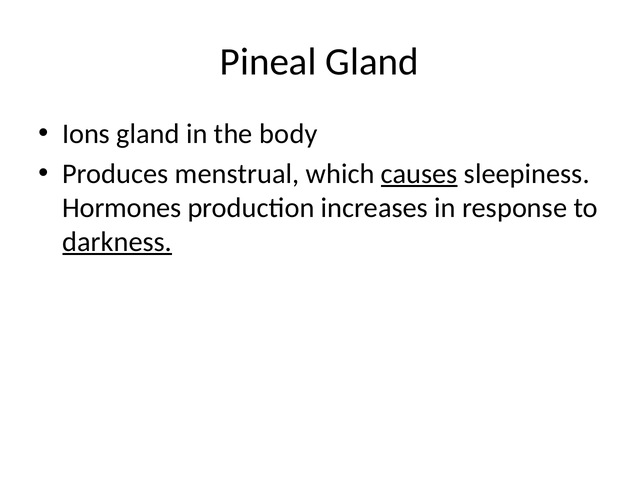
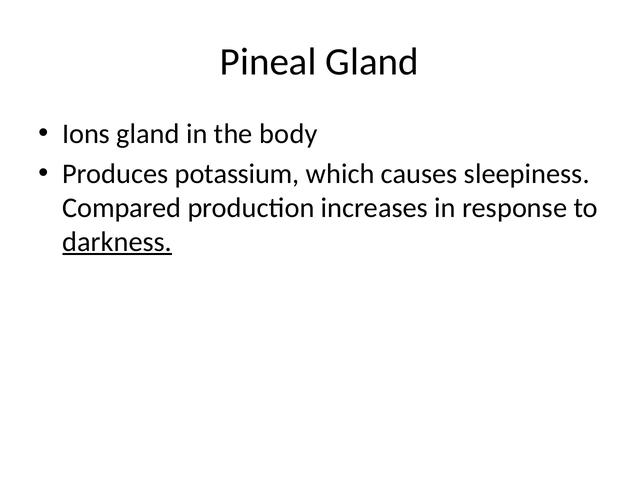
menstrual: menstrual -> potassium
causes underline: present -> none
Hormones: Hormones -> Compared
